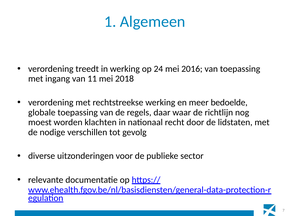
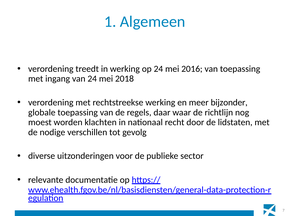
van 11: 11 -> 24
bedoelde: bedoelde -> bijzonder
